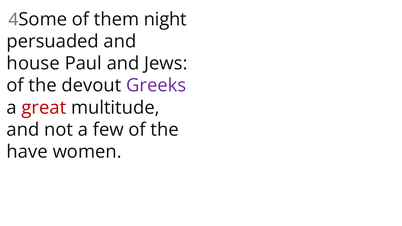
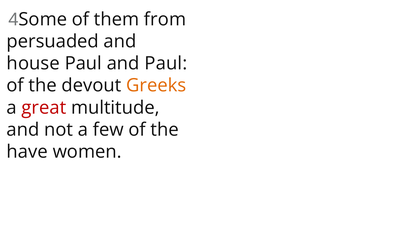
night: night -> from
and Jews: Jews -> Paul
Greeks colour: purple -> orange
